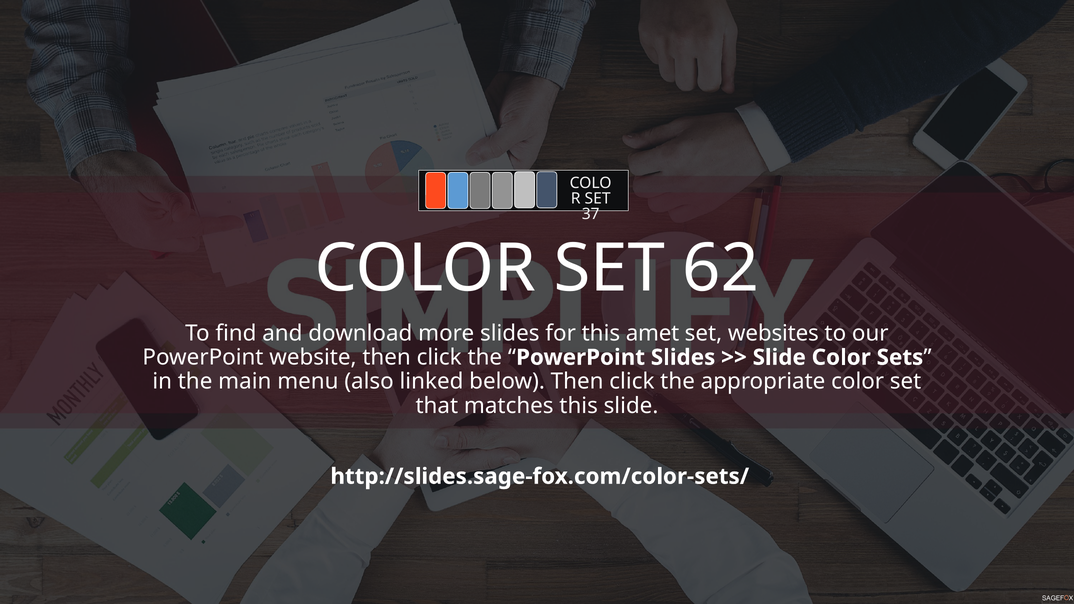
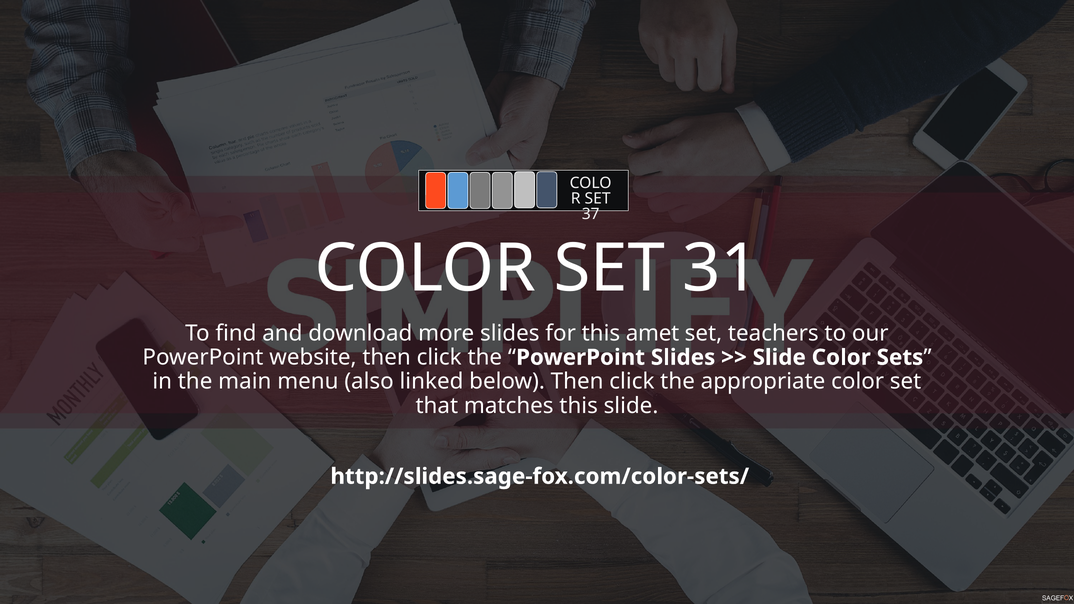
62: 62 -> 31
websites: websites -> teachers
